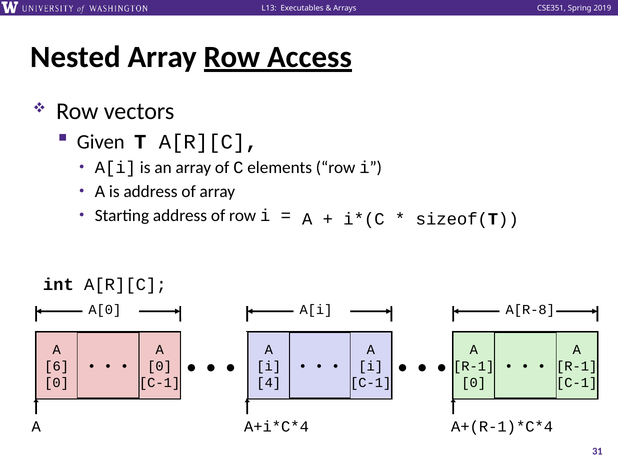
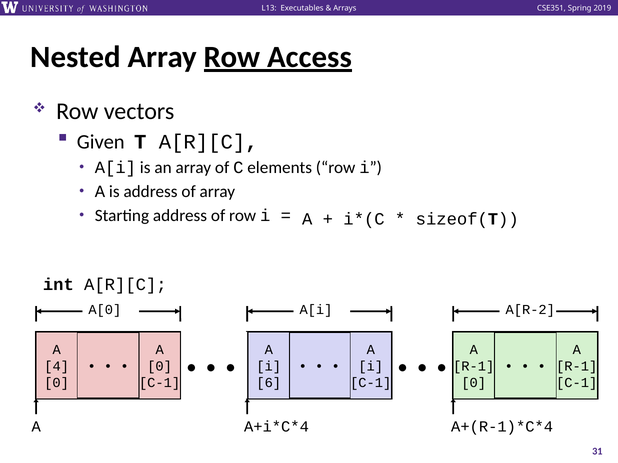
A[R-8: A[R-8 -> A[R-2
6: 6 -> 4
4: 4 -> 6
